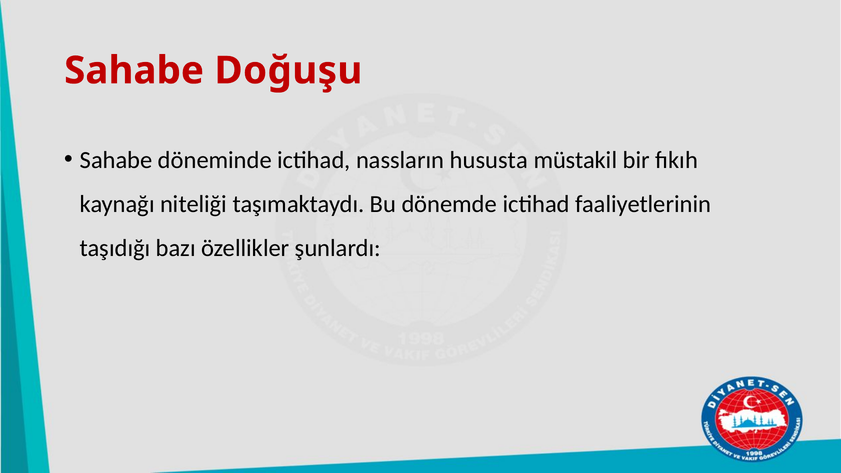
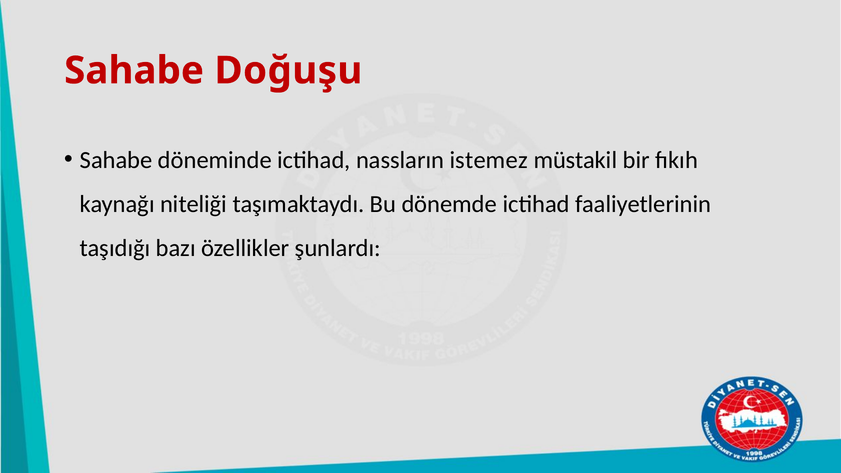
hususta: hususta -> istemez
